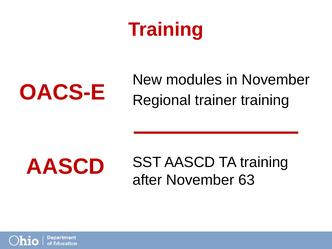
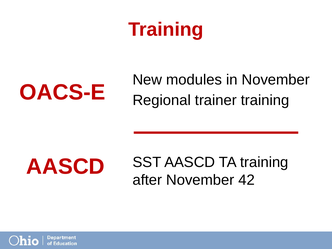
63: 63 -> 42
